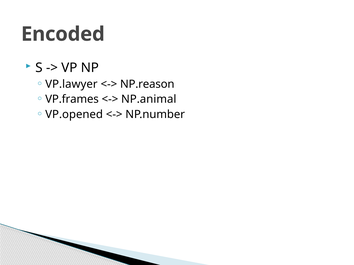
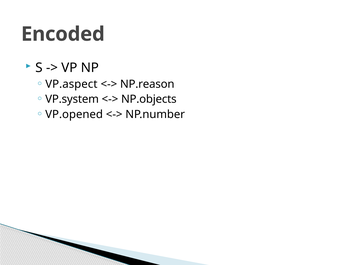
VP.lawyer: VP.lawyer -> VP.aspect
VP.frames: VP.frames -> VP.system
NP.animal: NP.animal -> NP.objects
